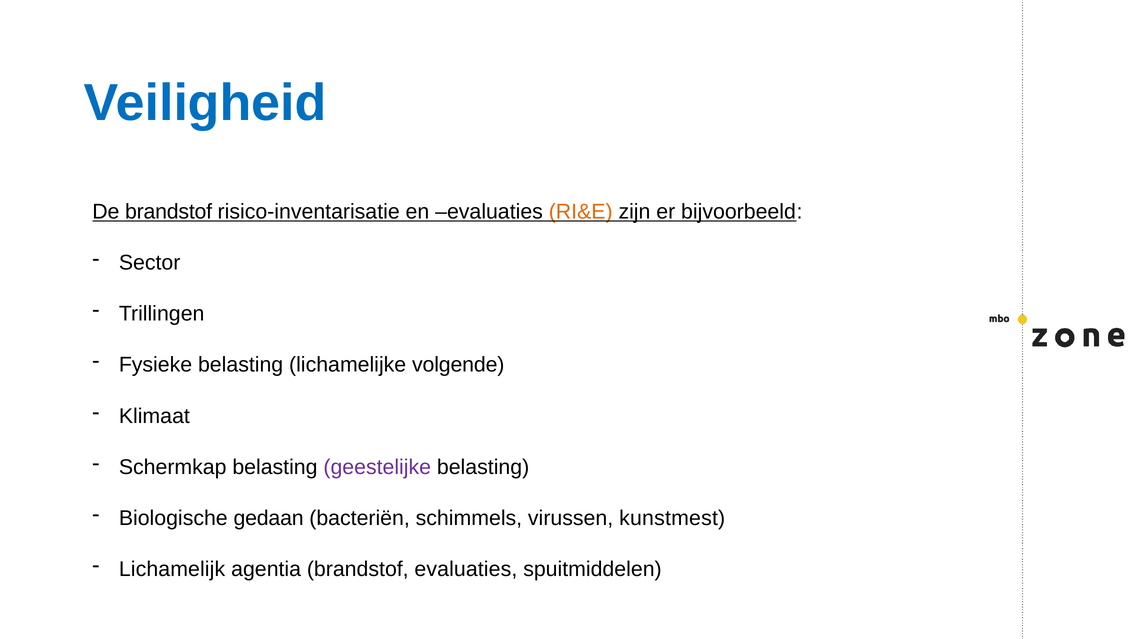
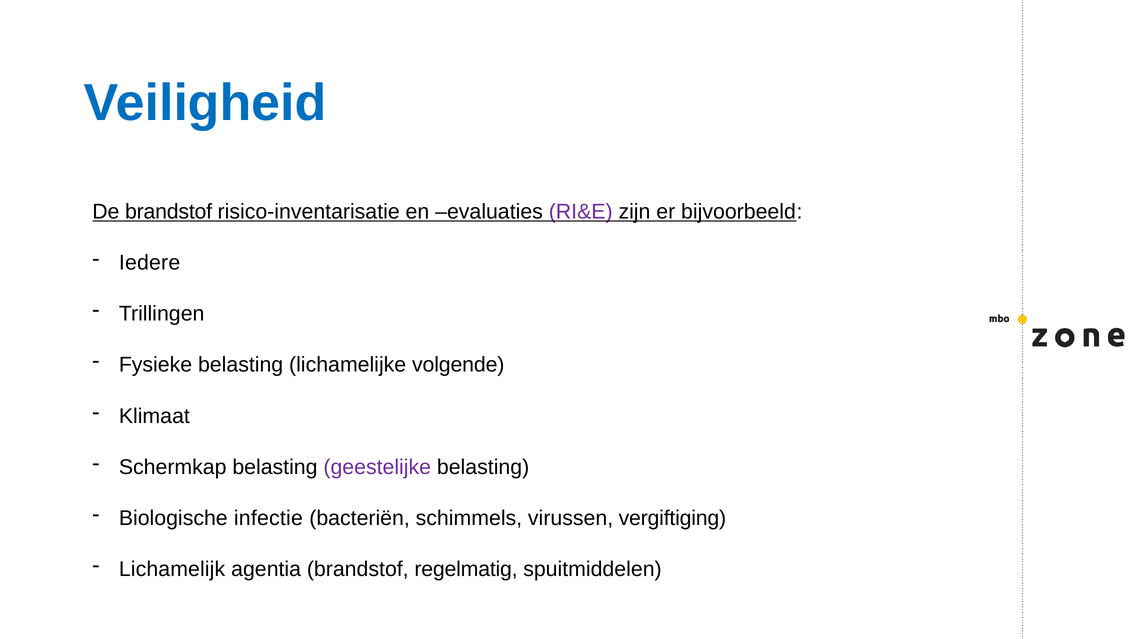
RI&E colour: orange -> purple
Sector: Sector -> Iedere
gedaan: gedaan -> infectie
kunstmest: kunstmest -> vergiftiging
brandstof evaluaties: evaluaties -> regelmatig
